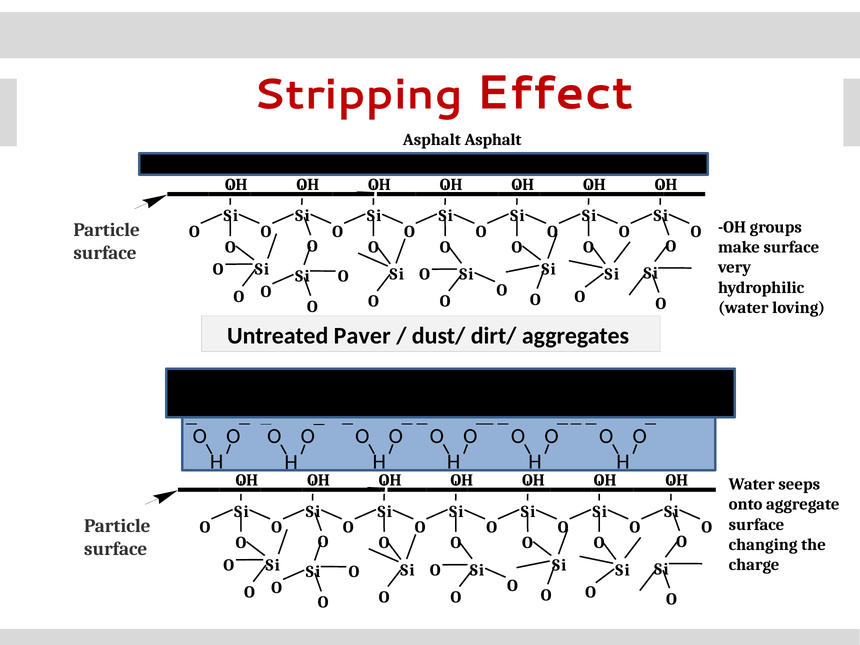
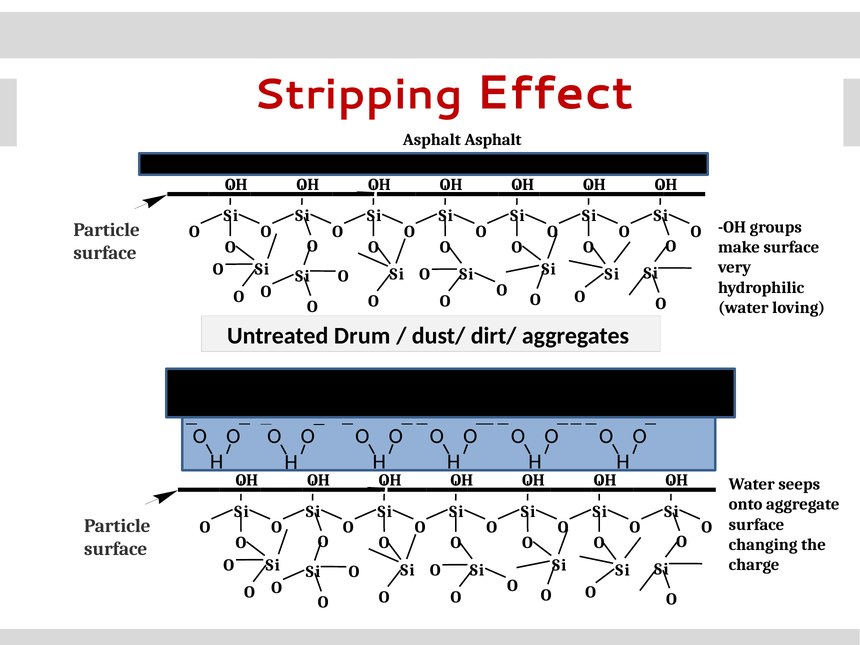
Paver: Paver -> Drum
